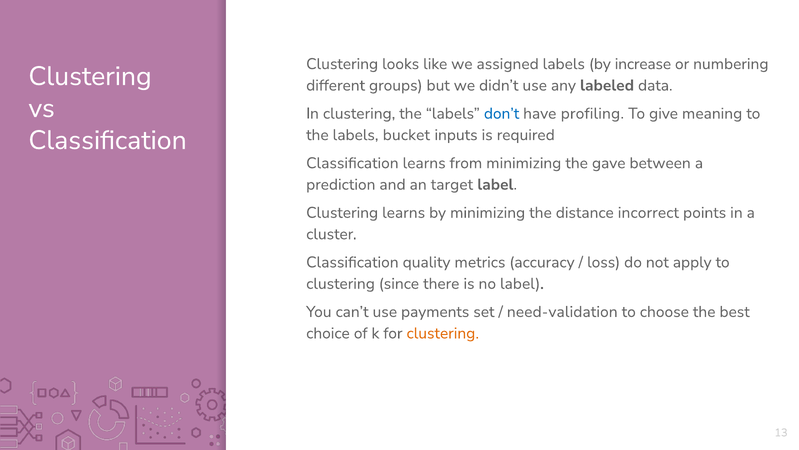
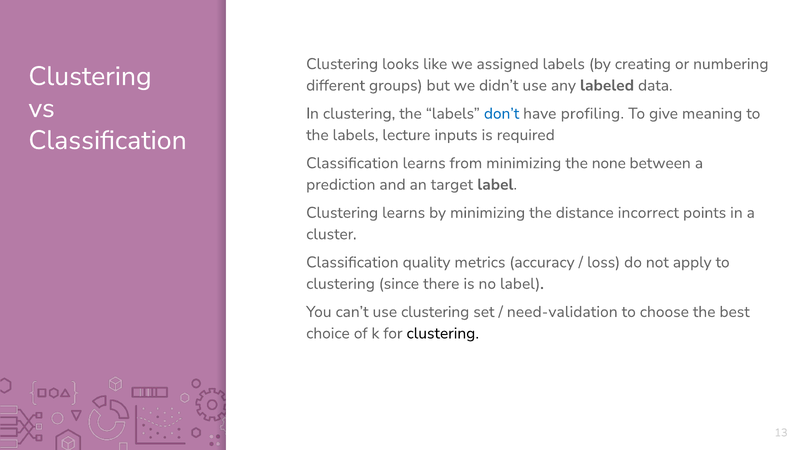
increase: increase -> creating
bucket: bucket -> lecture
gave: gave -> none
use payments: payments -> clustering
clustering at (443, 333) colour: orange -> black
